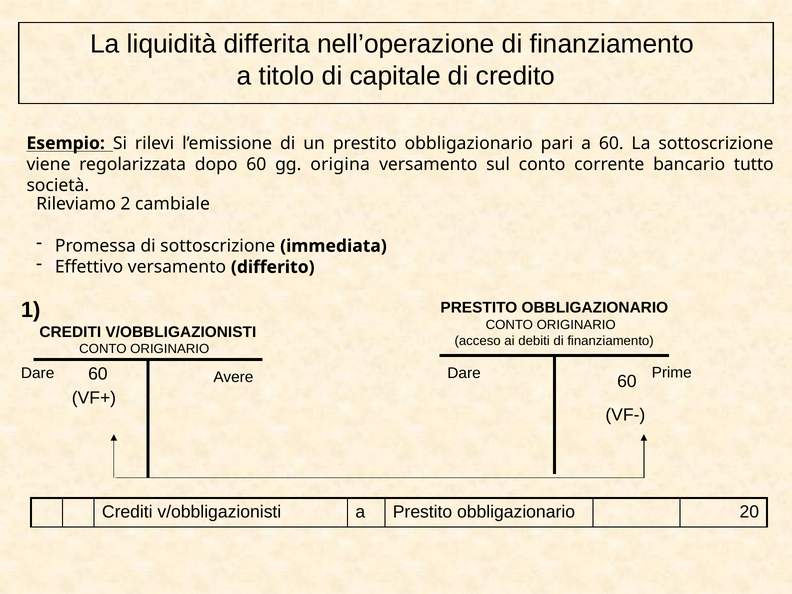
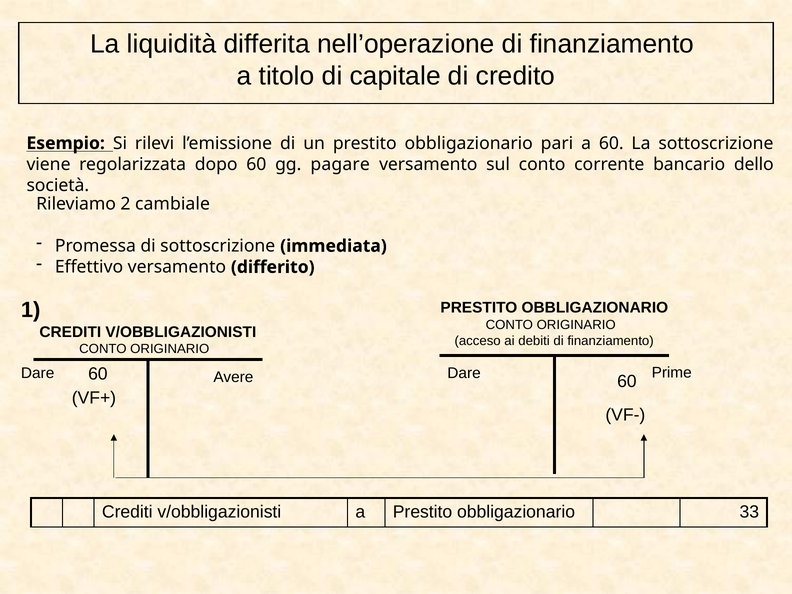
origina: origina -> pagare
tutto: tutto -> dello
20: 20 -> 33
